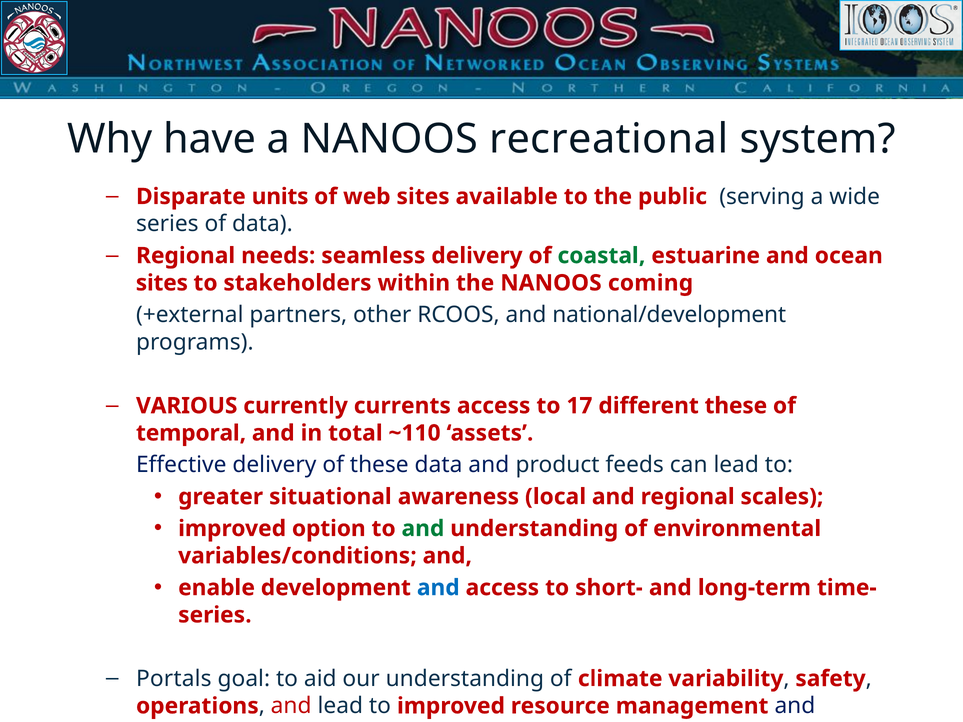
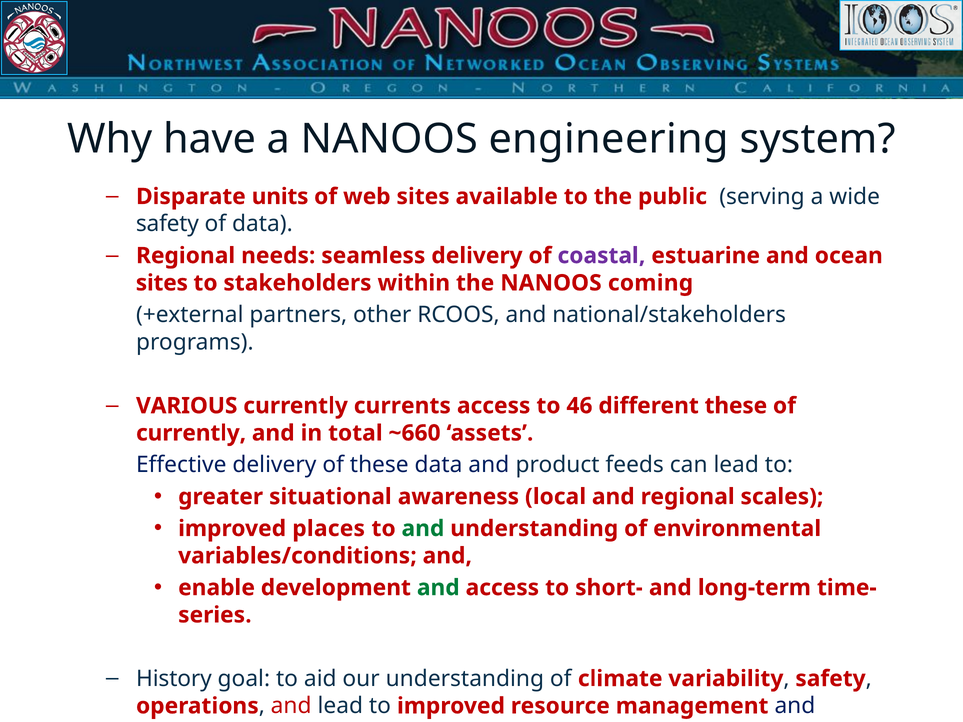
recreational: recreational -> engineering
series at (167, 224): series -> safety
coastal colour: green -> purple
national/development: national/development -> national/stakeholders
17: 17 -> 46
temporal at (191, 433): temporal -> currently
~110: ~110 -> ~660
option: option -> places
and at (438, 588) colour: blue -> green
Portals: Portals -> History
